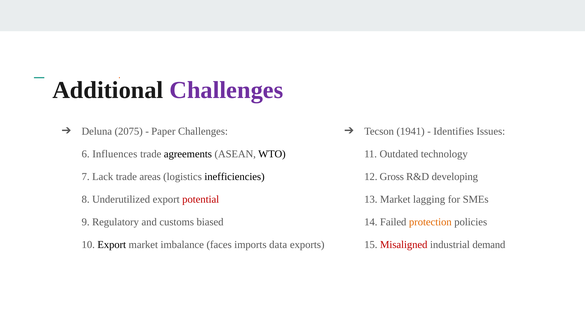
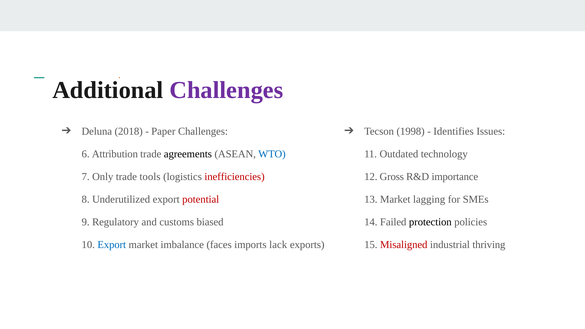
2075: 2075 -> 2018
1941: 1941 -> 1998
Influences: Influences -> Attribution
WTO colour: black -> blue
Lack: Lack -> Only
areas: areas -> tools
inefficiencies colour: black -> red
developing: developing -> importance
protection colour: orange -> black
Export at (112, 245) colour: black -> blue
data: data -> lack
demand: demand -> thriving
